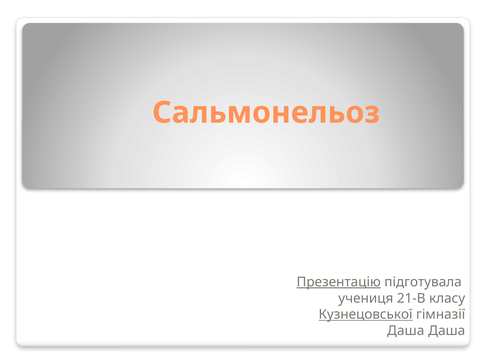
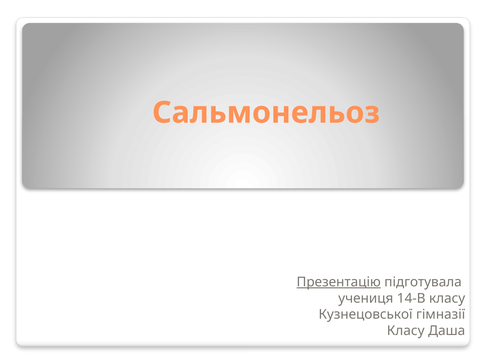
21-В: 21-В -> 14-В
Кузнецовської underline: present -> none
Даша at (406, 331): Даша -> Класу
